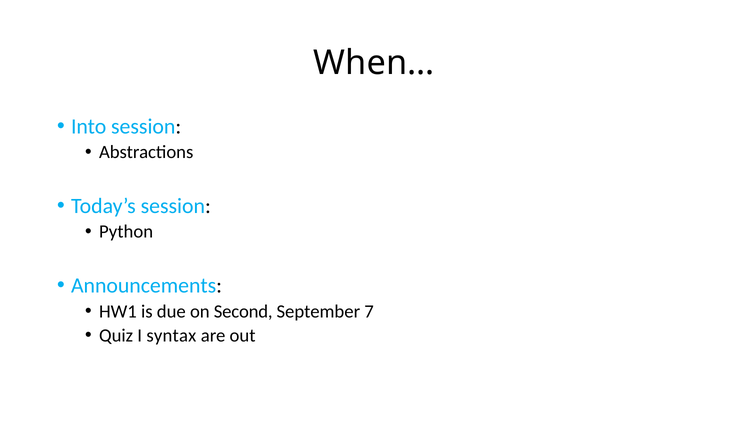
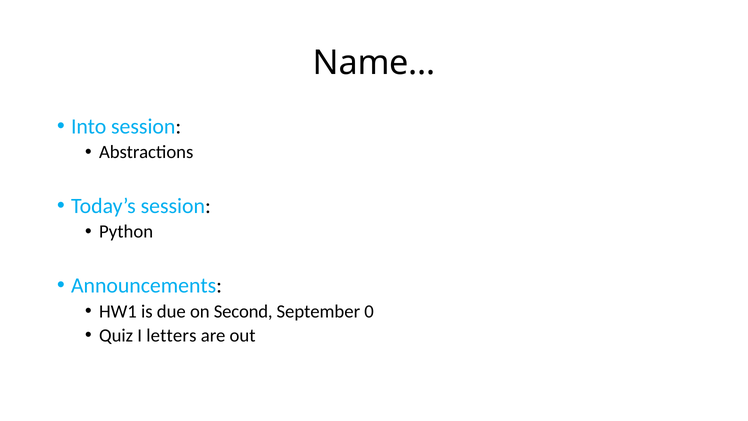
When…: When… -> Name…
7: 7 -> 0
syntax: syntax -> letters
